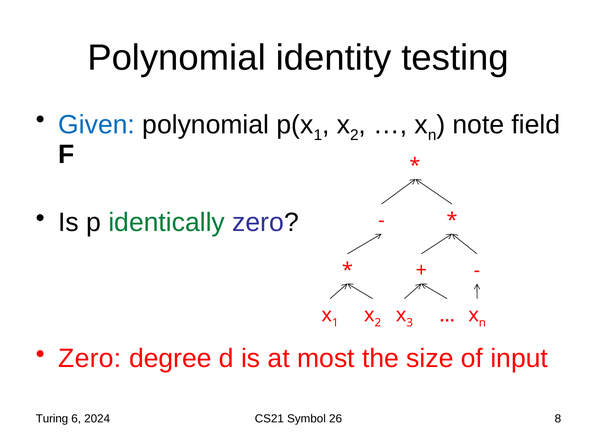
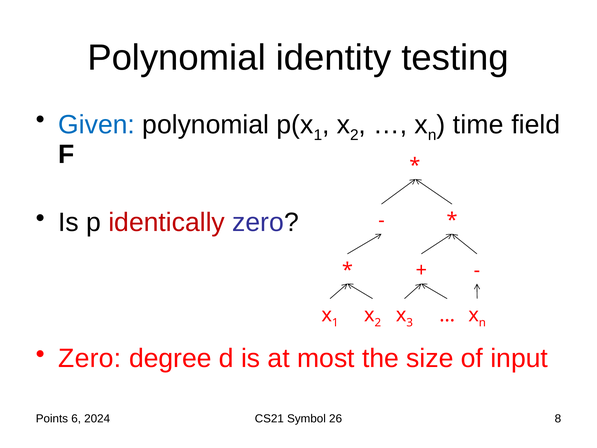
note: note -> time
identically colour: green -> red
Turing: Turing -> Points
